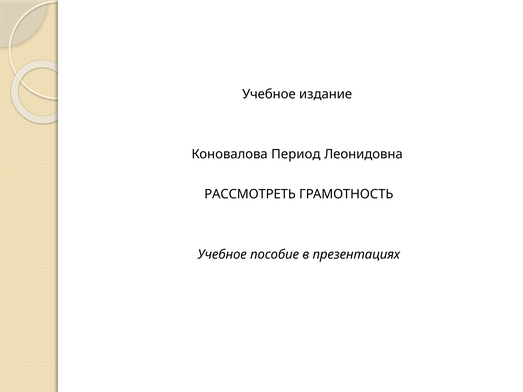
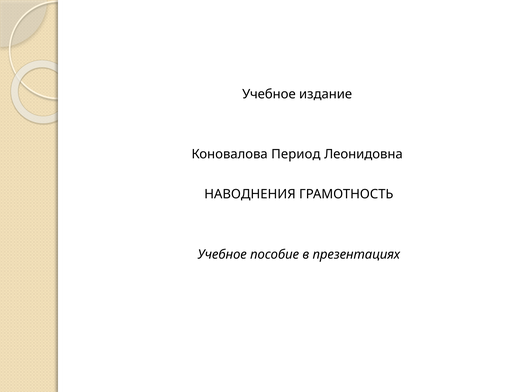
РАССМОТРЕТЬ: РАССМОТРЕТЬ -> НАВОДНЕНИЯ
